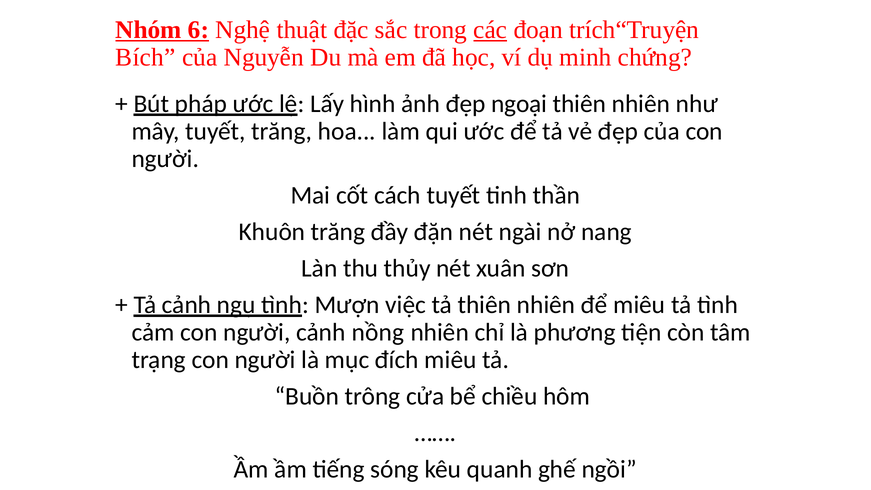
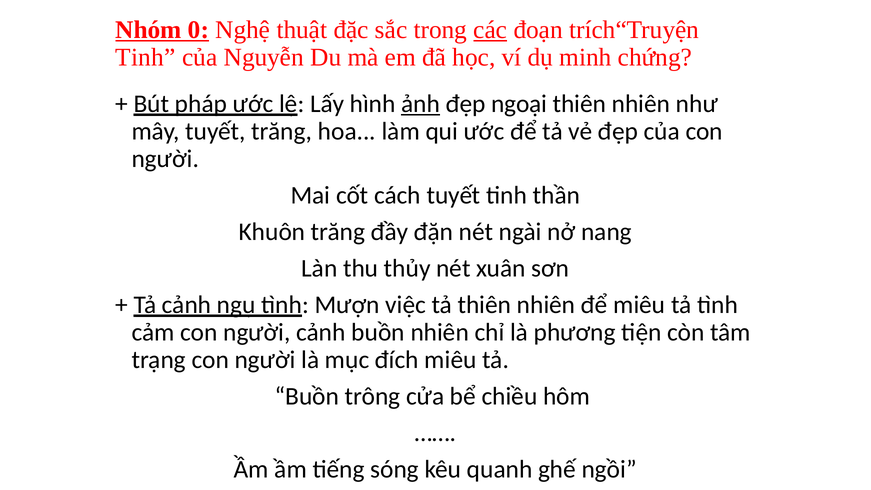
6: 6 -> 0
Bích at (145, 57): Bích -> Tinh
ảnh underline: none -> present
cảnh nồng: nồng -> buồn
